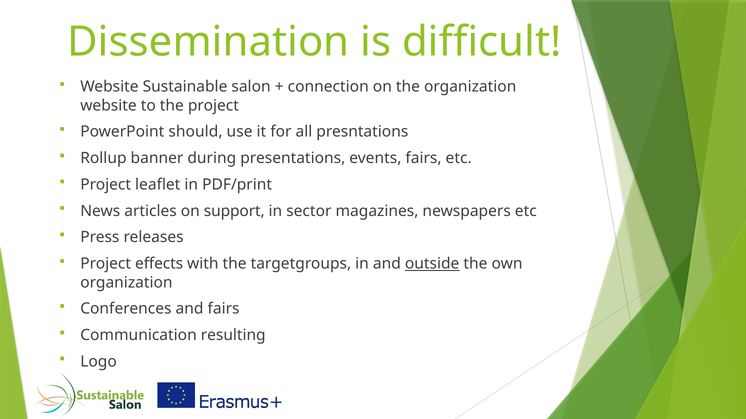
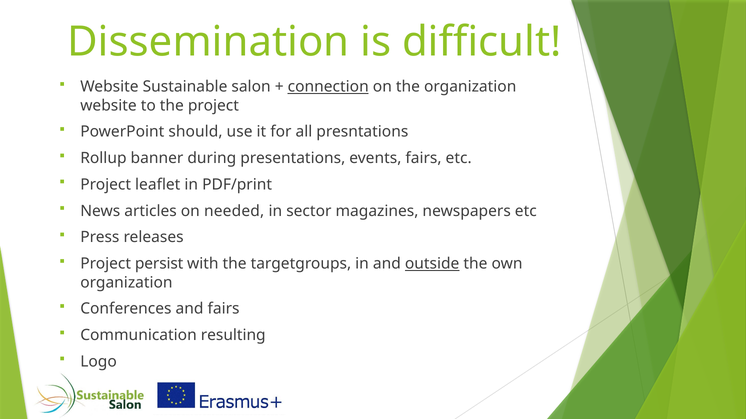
connection underline: none -> present
support: support -> needed
effects: effects -> persist
